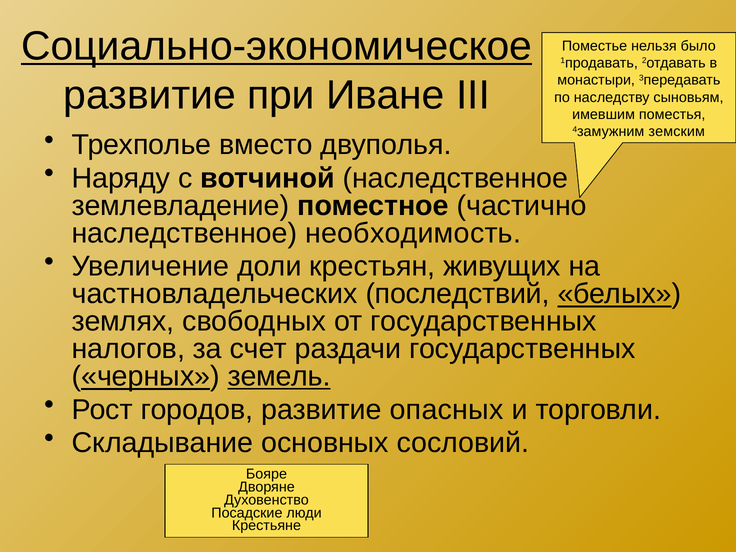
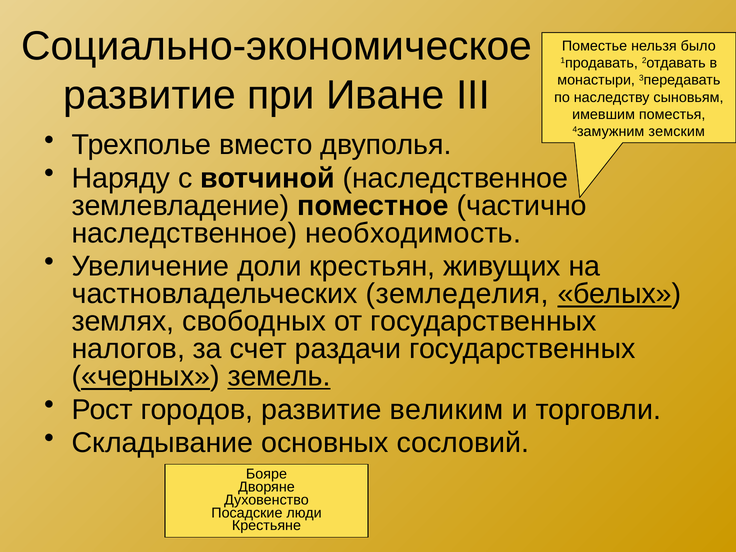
Социально-экономическое underline: present -> none
последствий: последствий -> земледелия
опасных: опасных -> великим
